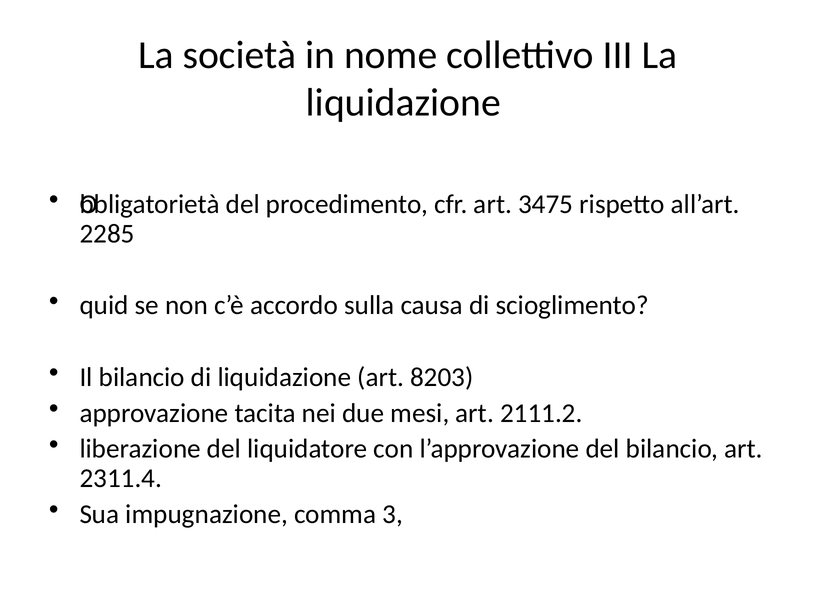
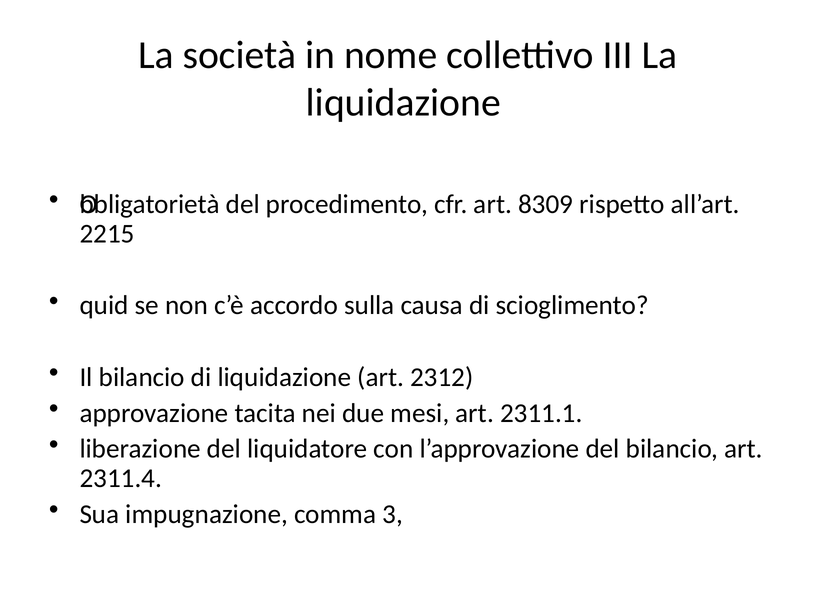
3475: 3475 -> 8309
2285: 2285 -> 2215
8203: 8203 -> 2312
2111.2: 2111.2 -> 2311.1
